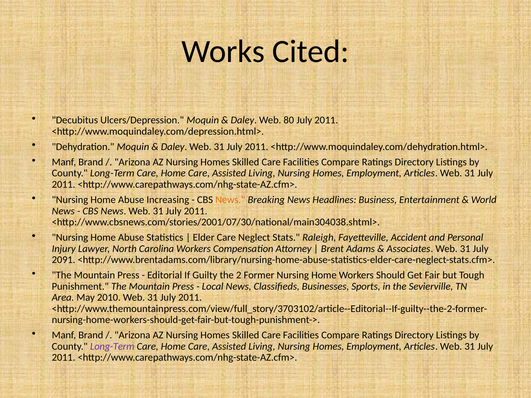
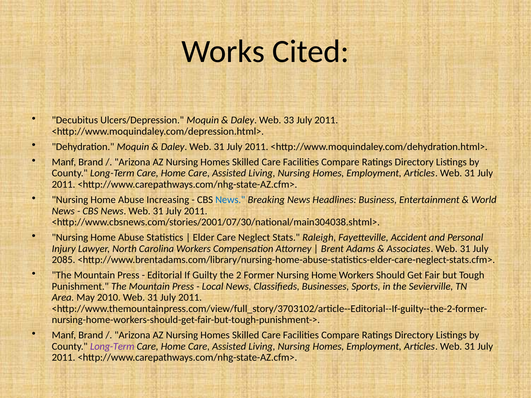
80: 80 -> 33
News at (230, 200) colour: orange -> blue
2091: 2091 -> 2085
